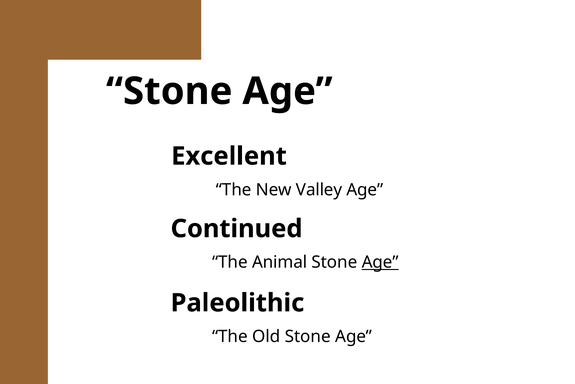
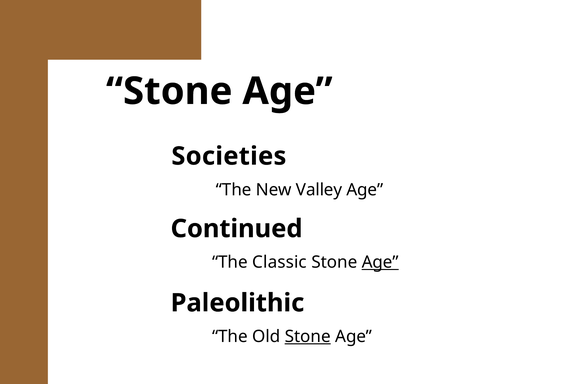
Excellent: Excellent -> Societies
Animal: Animal -> Classic
Stone at (308, 336) underline: none -> present
